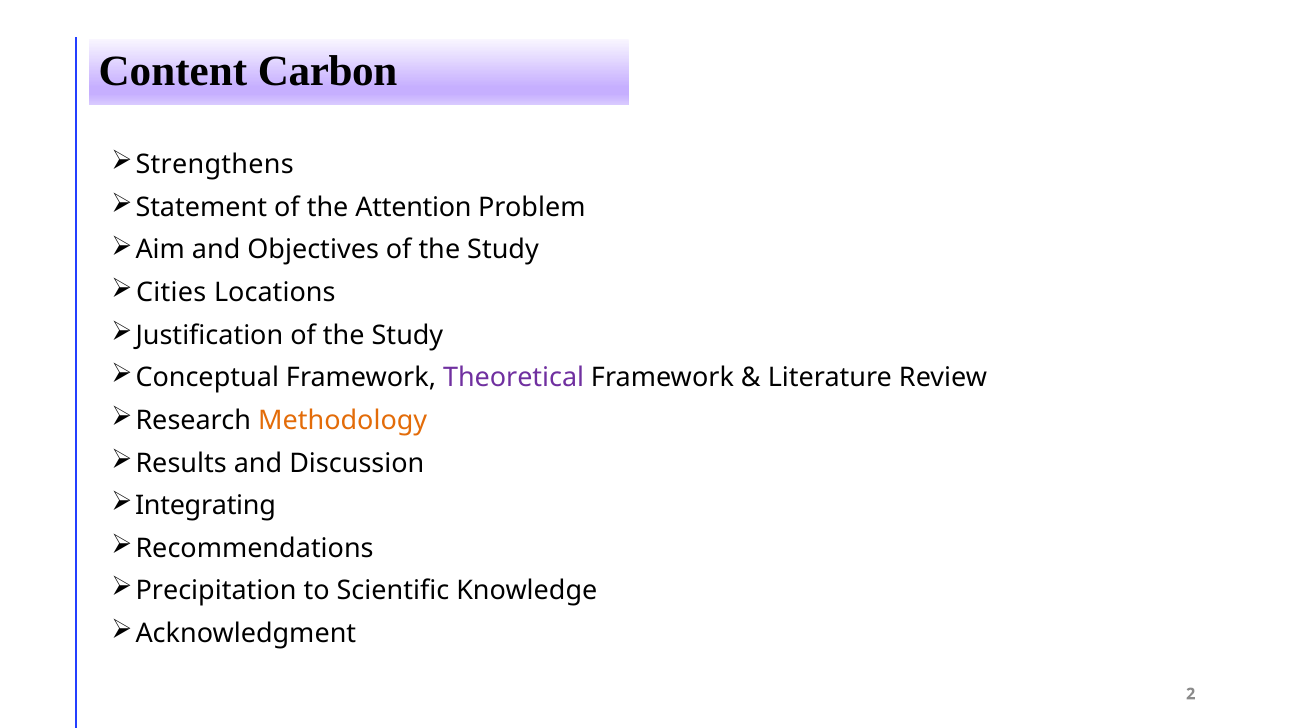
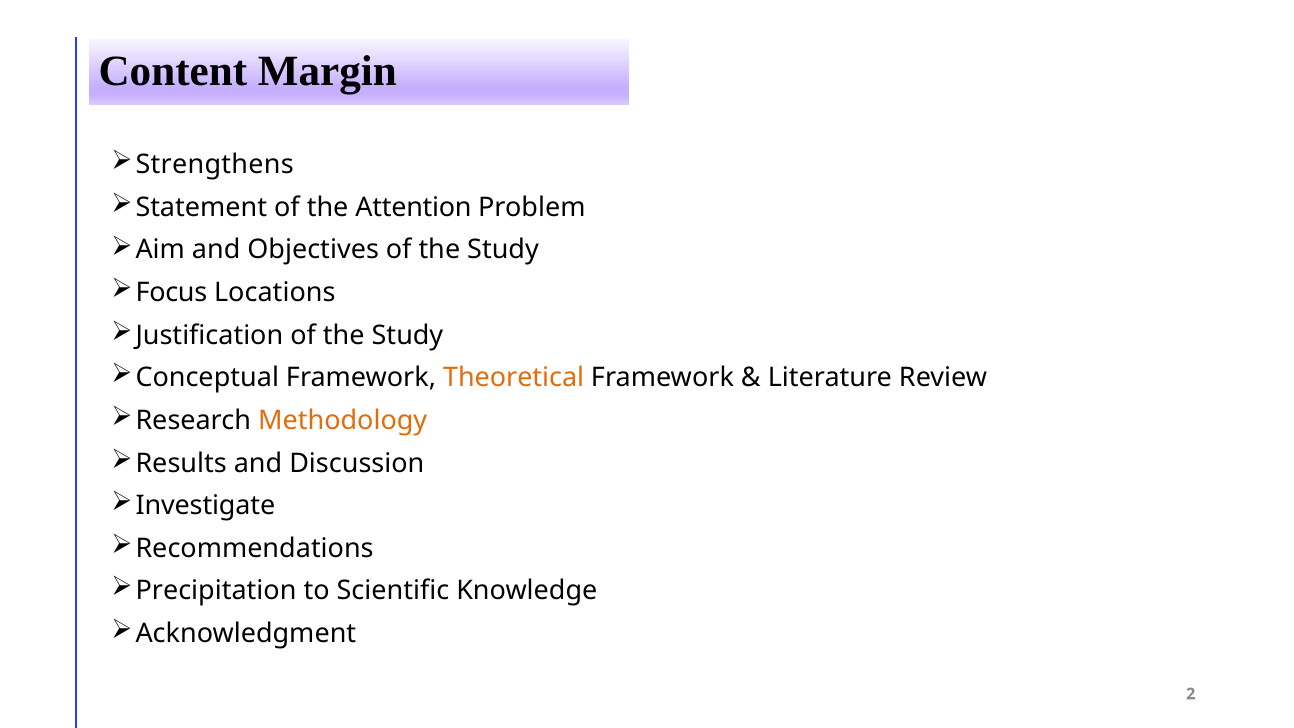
Carbon: Carbon -> Margin
Cities: Cities -> Focus
Theoretical colour: purple -> orange
Integrating: Integrating -> Investigate
